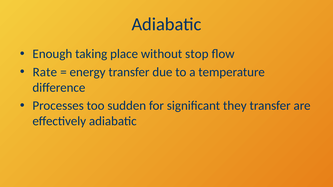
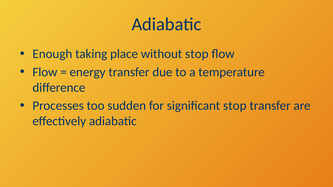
Rate at (45, 72): Rate -> Flow
significant they: they -> stop
